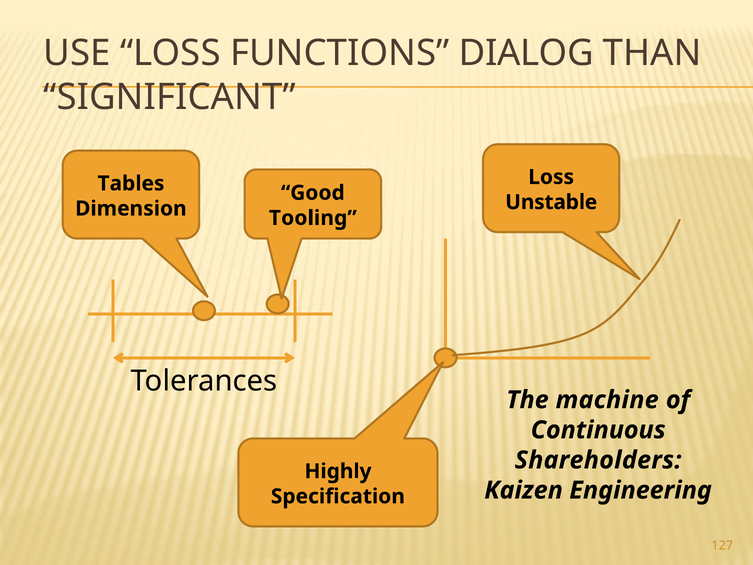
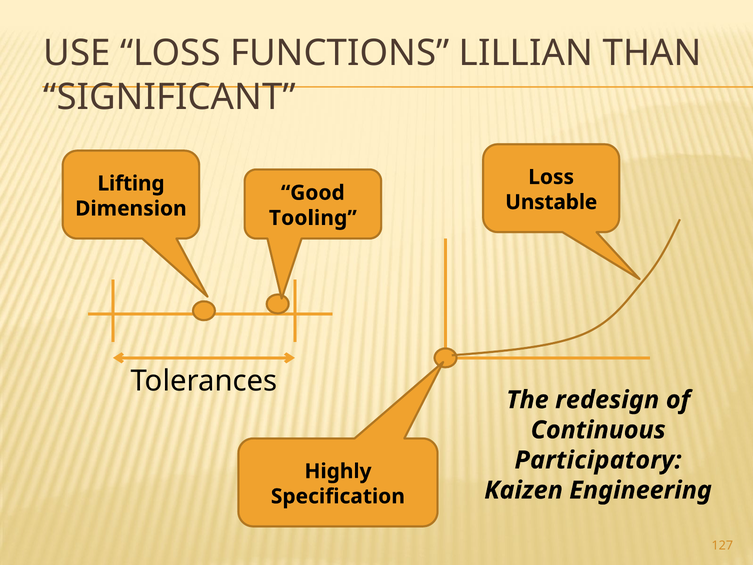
DIALOG: DIALOG -> LILLIAN
Tables: Tables -> Lifting
machine: machine -> redesign
Shareholders: Shareholders -> Participatory
